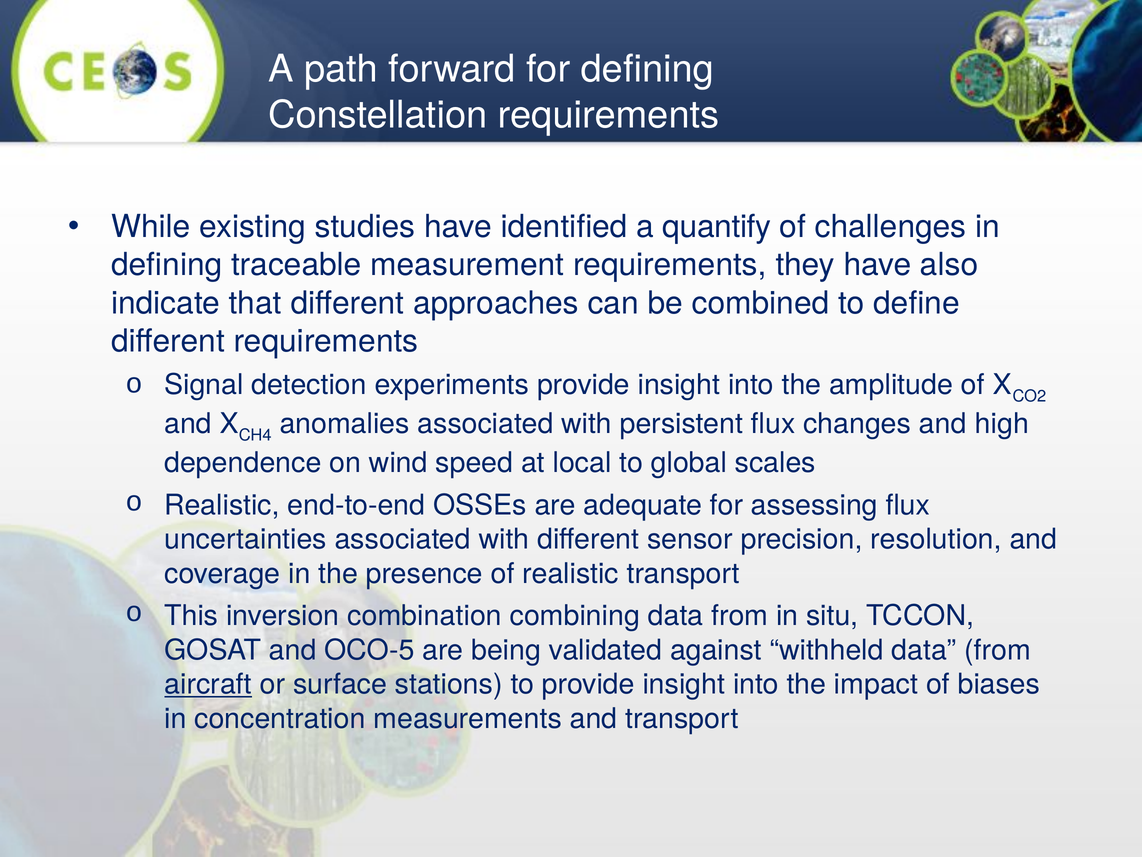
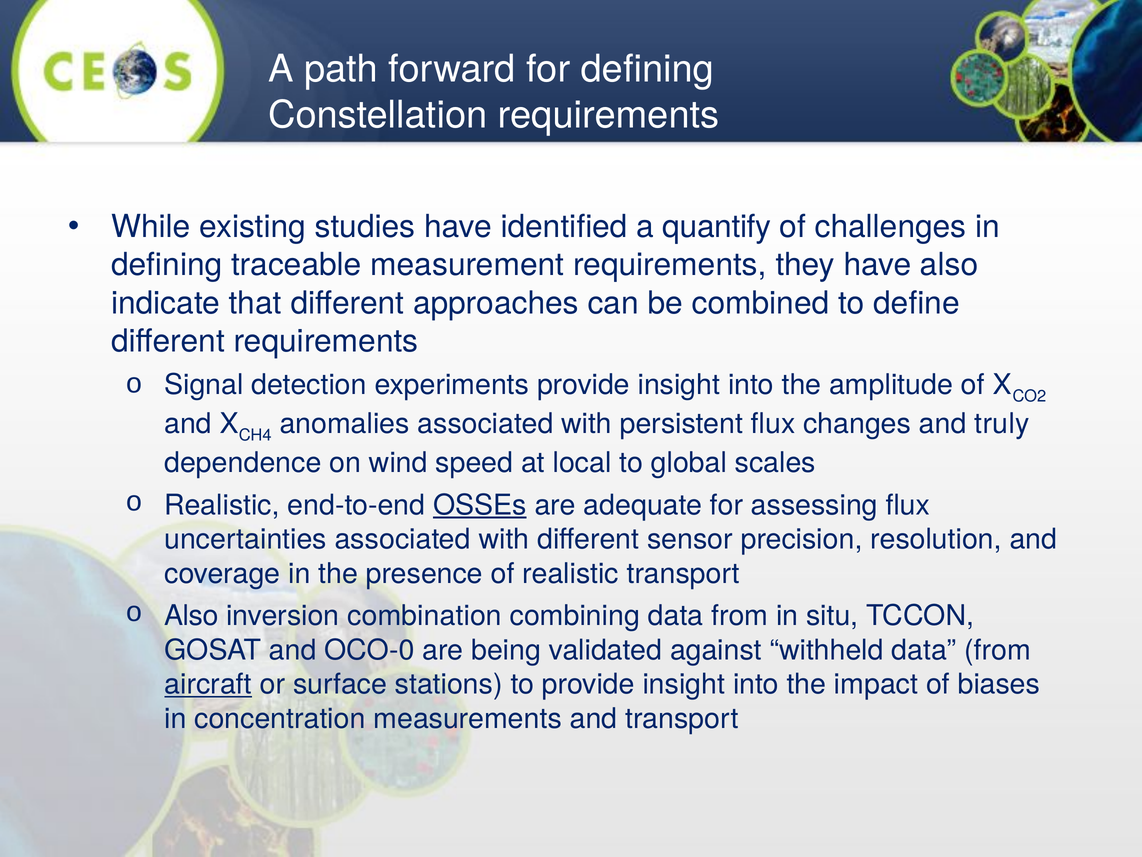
high: high -> truly
OSSEs underline: none -> present
This at (191, 616): This -> Also
OCO-5: OCO-5 -> OCO-0
